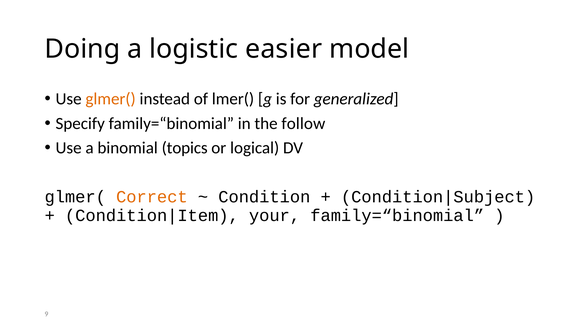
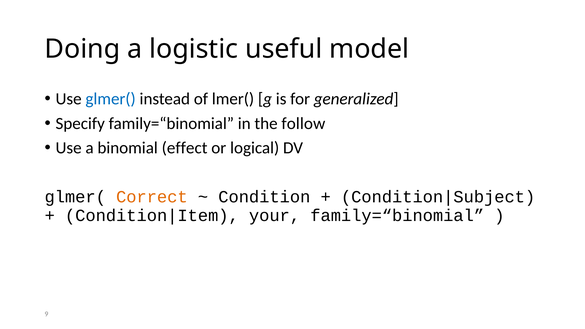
easier: easier -> useful
glmer( at (111, 99) colour: orange -> blue
topics: topics -> effect
